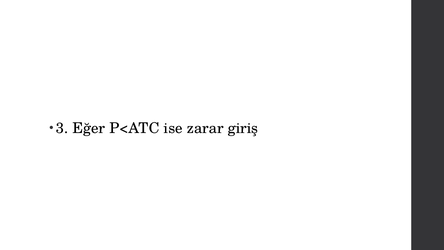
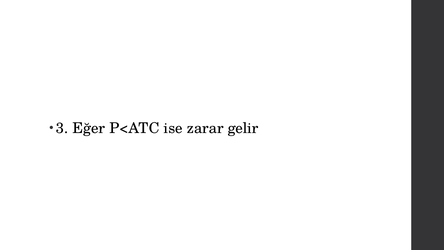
giriş: giriş -> gelir
